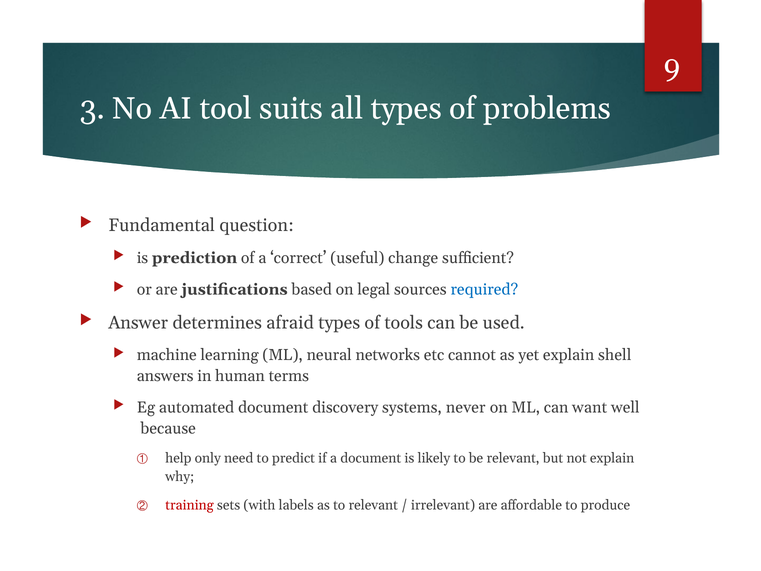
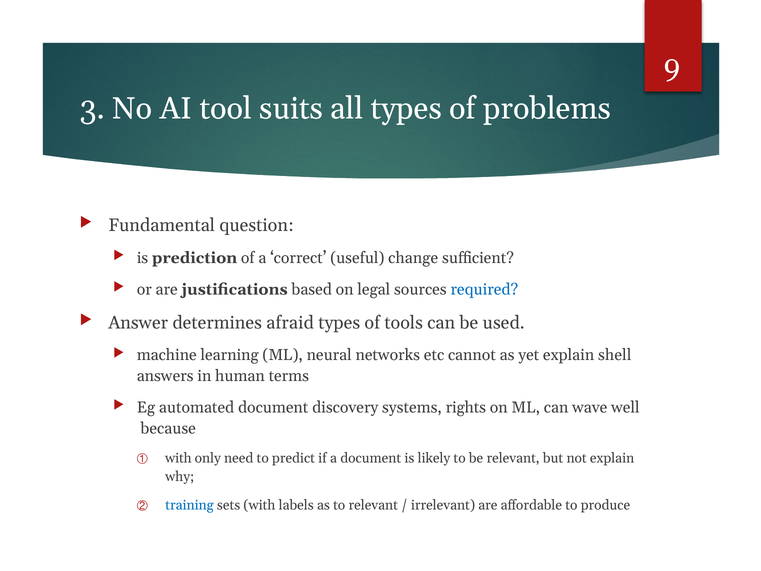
never: never -> rights
want: want -> wave
help at (178, 458): help -> with
training colour: red -> blue
